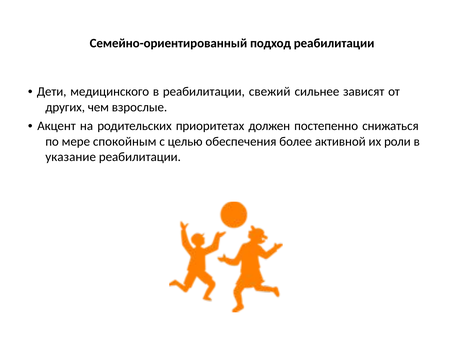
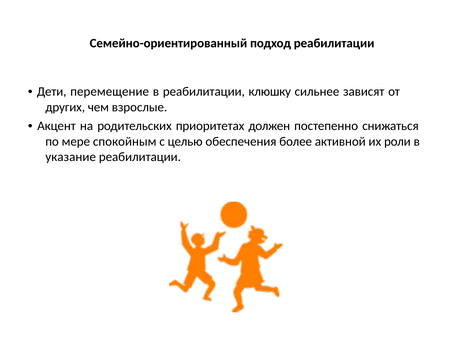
медицинского: медицинского -> перемещение
свежий: свежий -> клюшку
